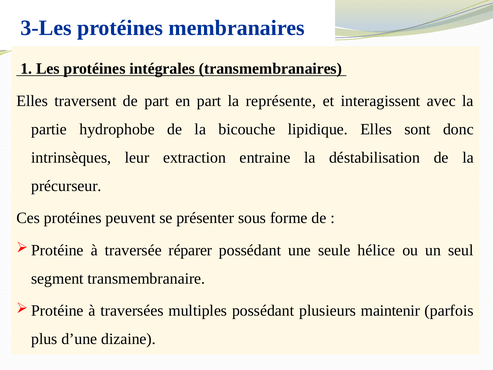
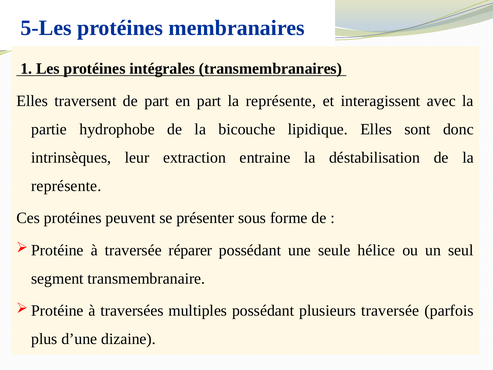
3-Les: 3-Les -> 5-Les
précurseur at (66, 186): précurseur -> représente
plusieurs maintenir: maintenir -> traversée
